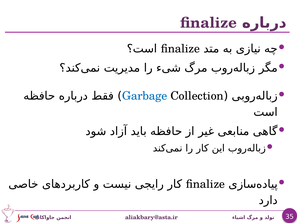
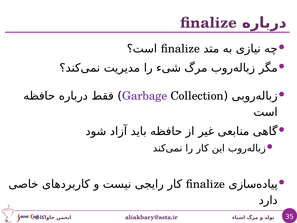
Garbage colour: blue -> purple
